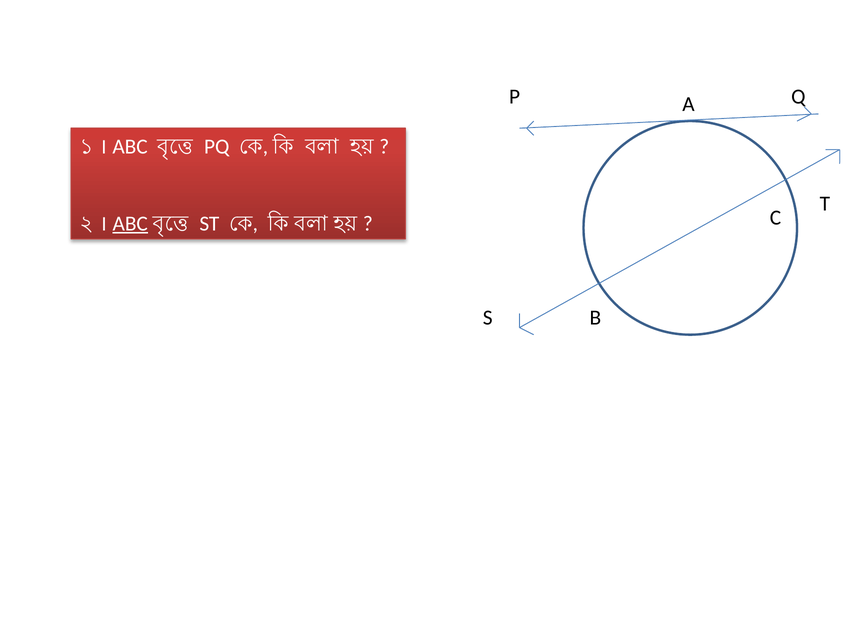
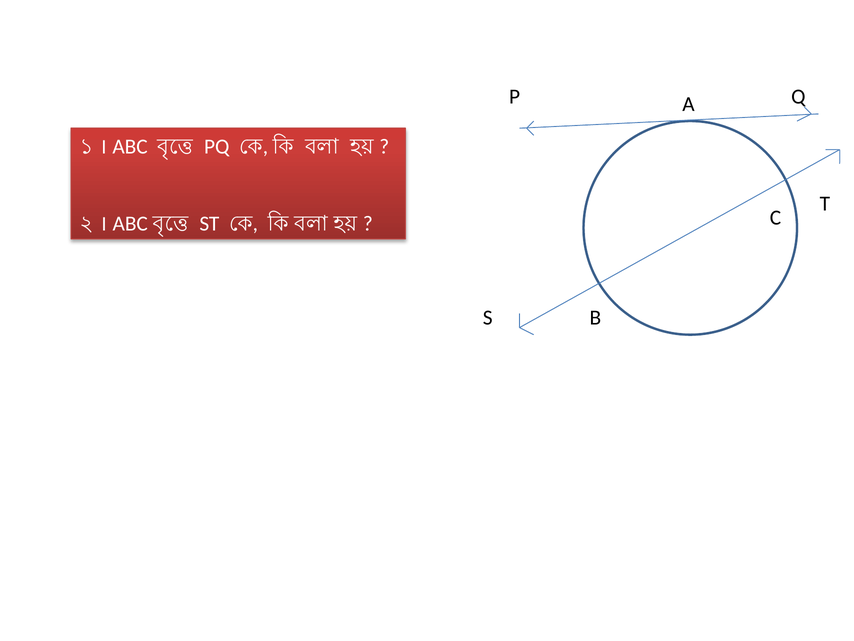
ABC at (130, 223) underline: present -> none
